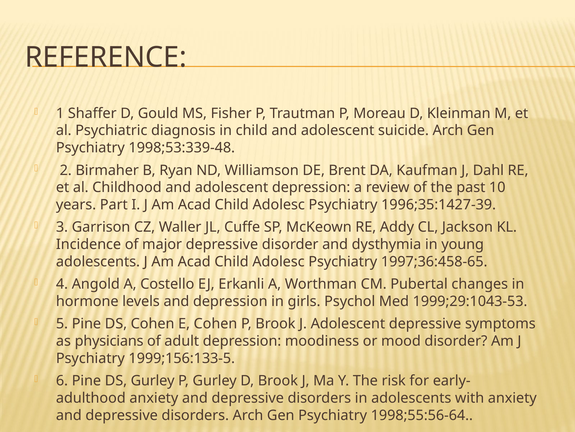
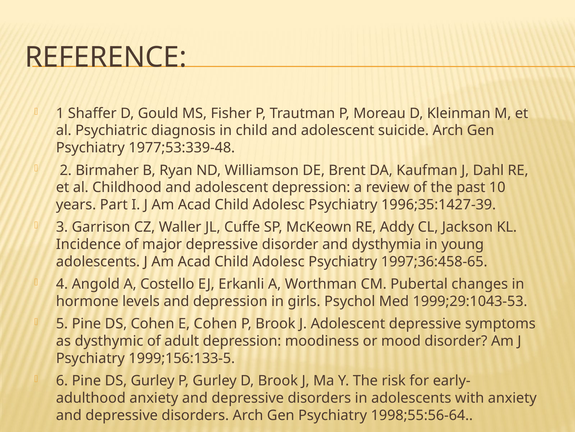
1998;53:339-48: 1998;53:339-48 -> 1977;53:339-48
physicians: physicians -> dysthymic
